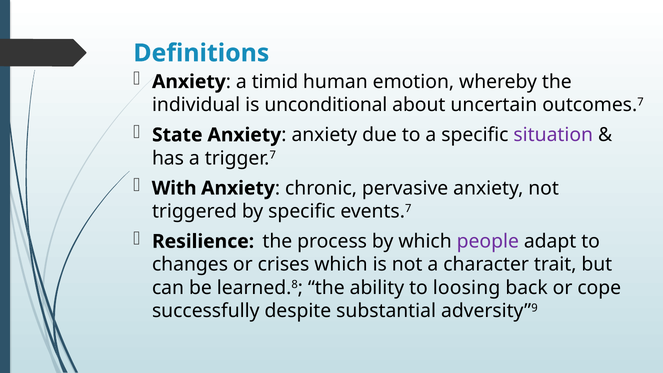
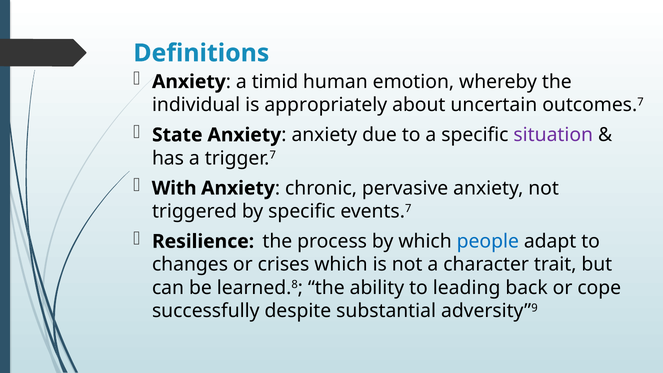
unconditional: unconditional -> appropriately
people colour: purple -> blue
loosing: loosing -> leading
